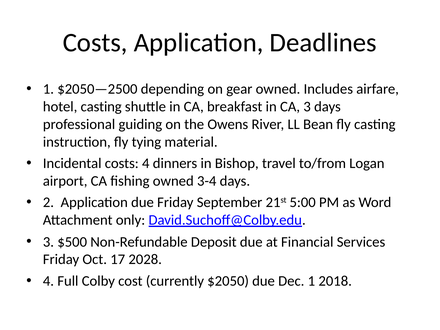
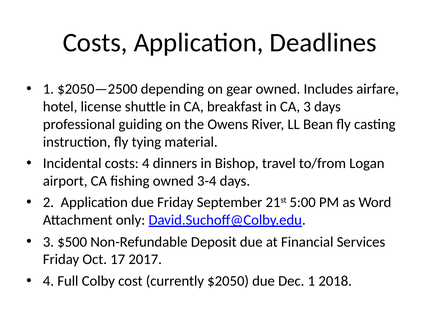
hotel casting: casting -> license
2028: 2028 -> 2017
